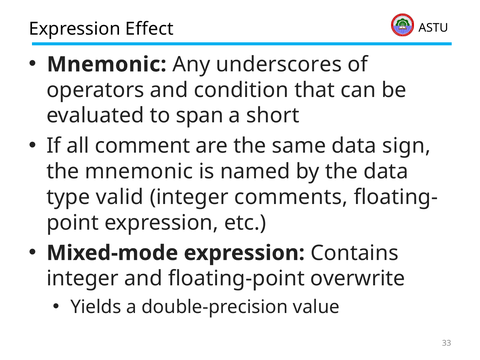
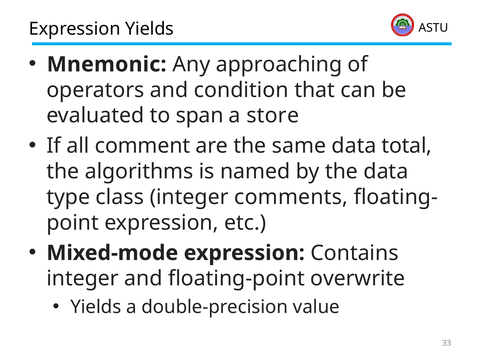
Expression Effect: Effect -> Yields
underscores: underscores -> approaching
short: short -> store
sign: sign -> total
the mnemonic: mnemonic -> algorithms
valid: valid -> class
